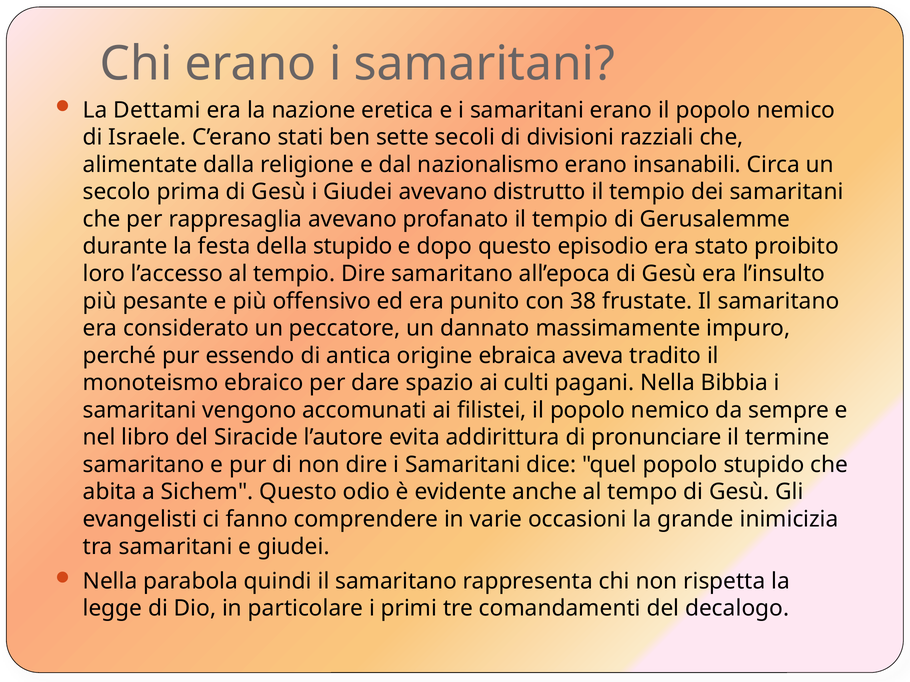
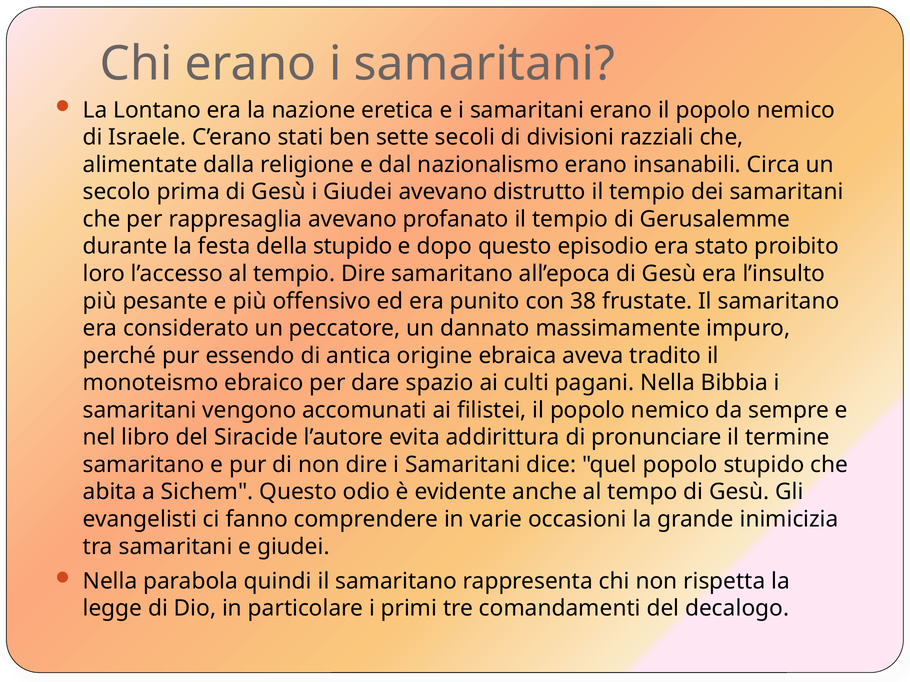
Dettami: Dettami -> Lontano
